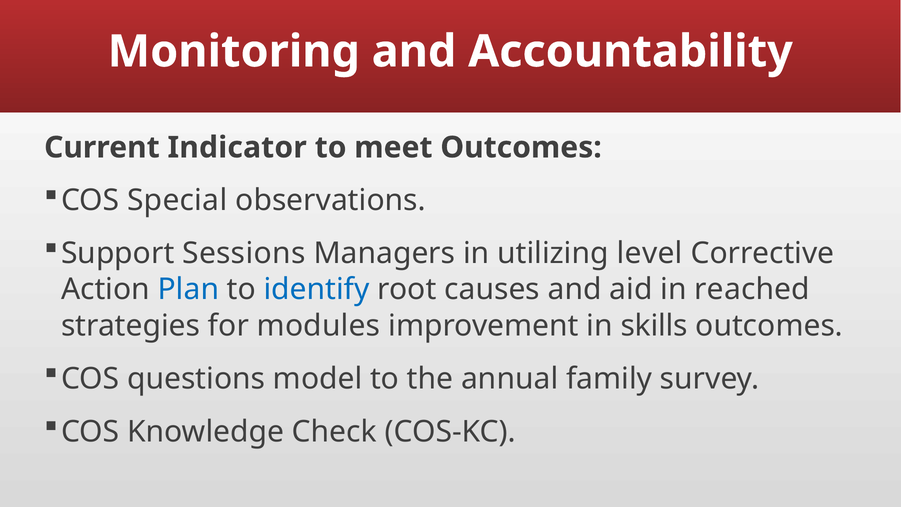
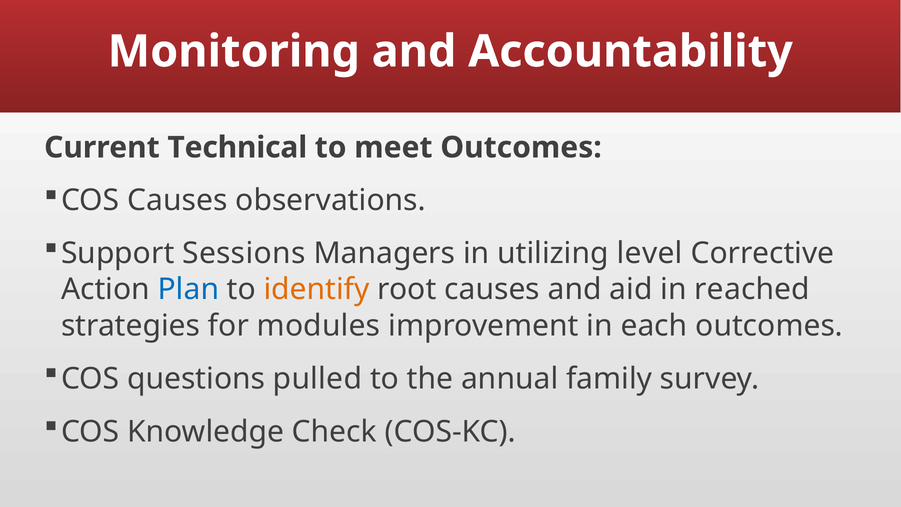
Indicator: Indicator -> Technical
COS Special: Special -> Causes
identify colour: blue -> orange
skills: skills -> each
model: model -> pulled
